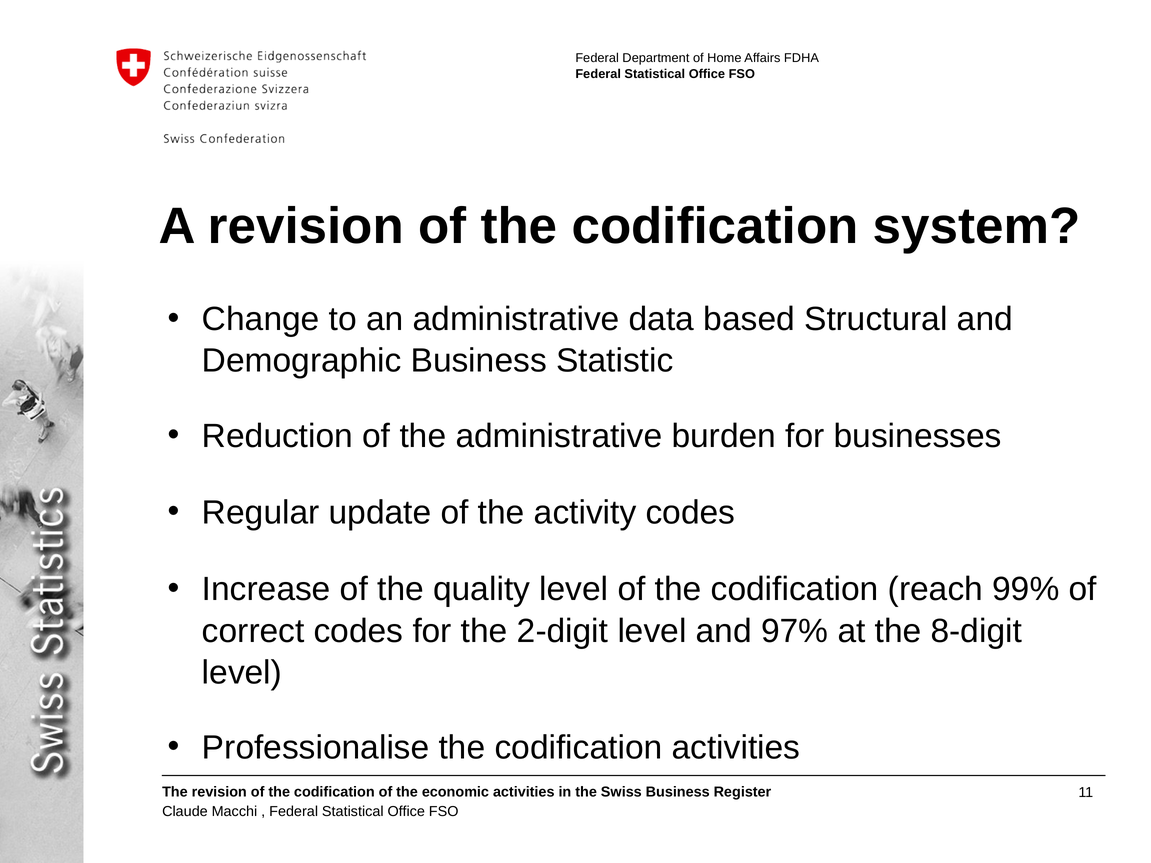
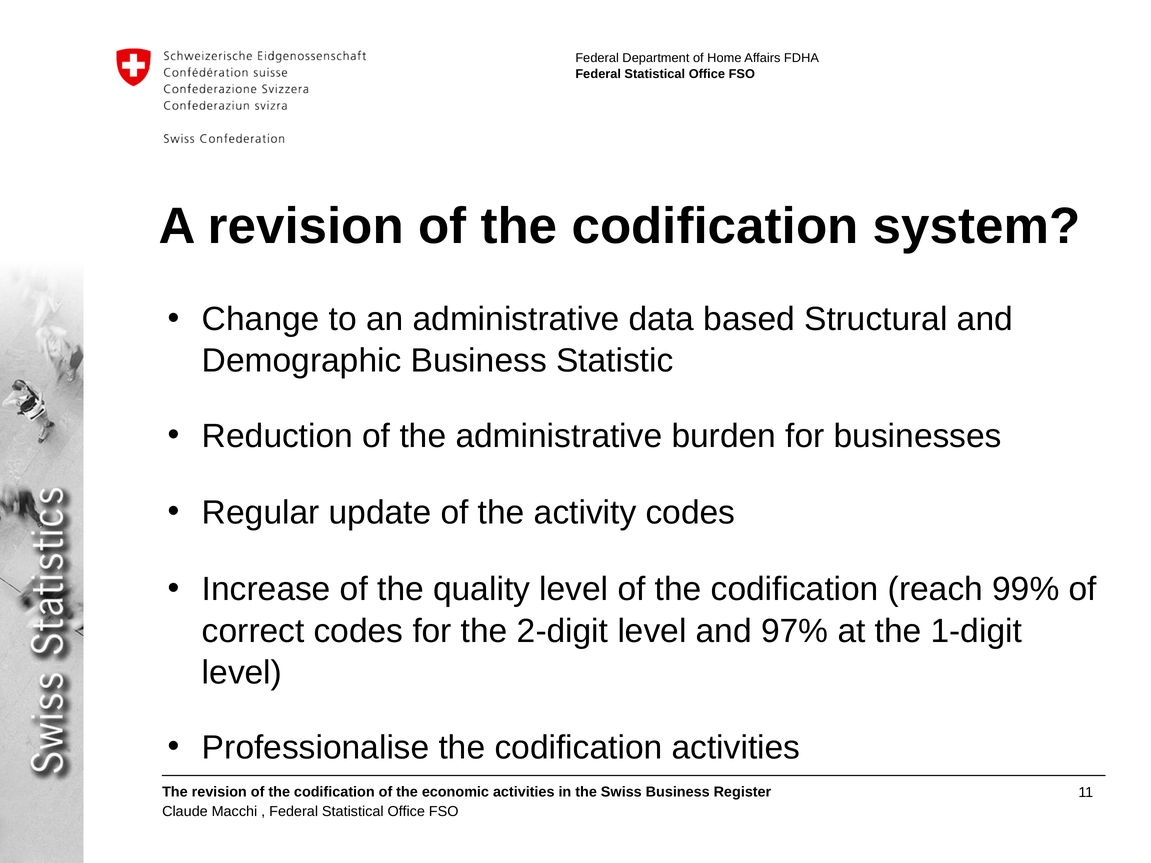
8-digit: 8-digit -> 1-digit
